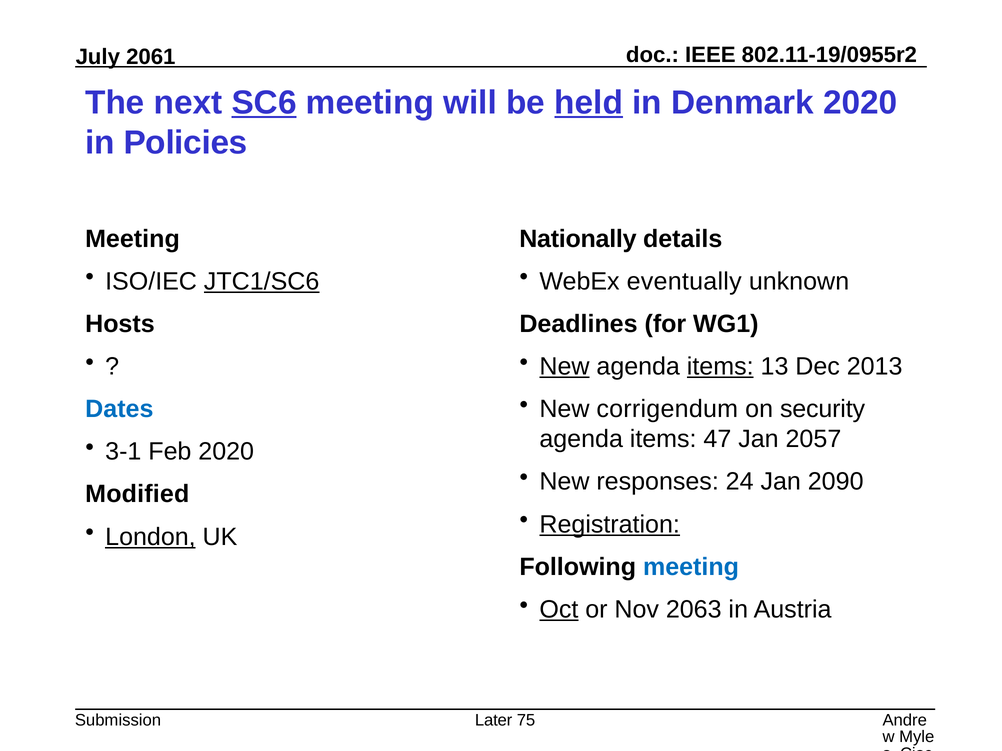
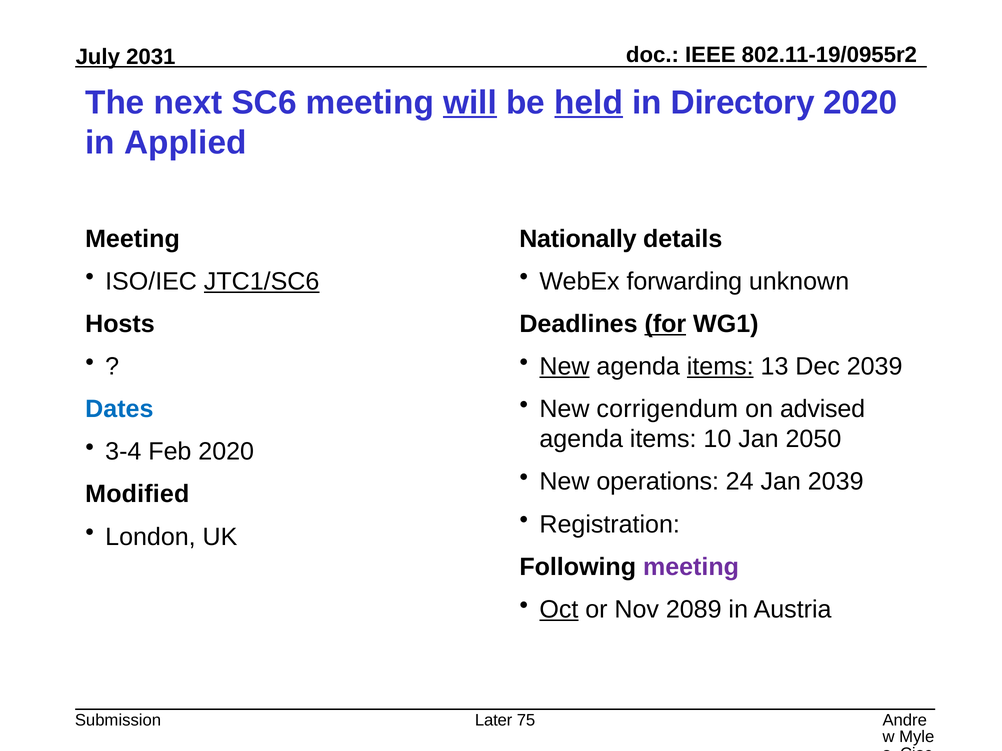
2061: 2061 -> 2031
SC6 underline: present -> none
will underline: none -> present
Denmark: Denmark -> Directory
Policies: Policies -> Applied
eventually: eventually -> forwarding
for underline: none -> present
Dec 2013: 2013 -> 2039
security: security -> advised
47: 47 -> 10
2057: 2057 -> 2050
3-1: 3-1 -> 3-4
responses: responses -> operations
Jan 2090: 2090 -> 2039
Registration underline: present -> none
London underline: present -> none
meeting at (691, 567) colour: blue -> purple
2063: 2063 -> 2089
